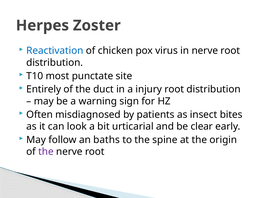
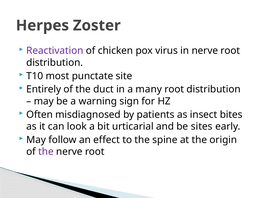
Reactivation colour: blue -> purple
injury: injury -> many
clear: clear -> sites
baths: baths -> effect
